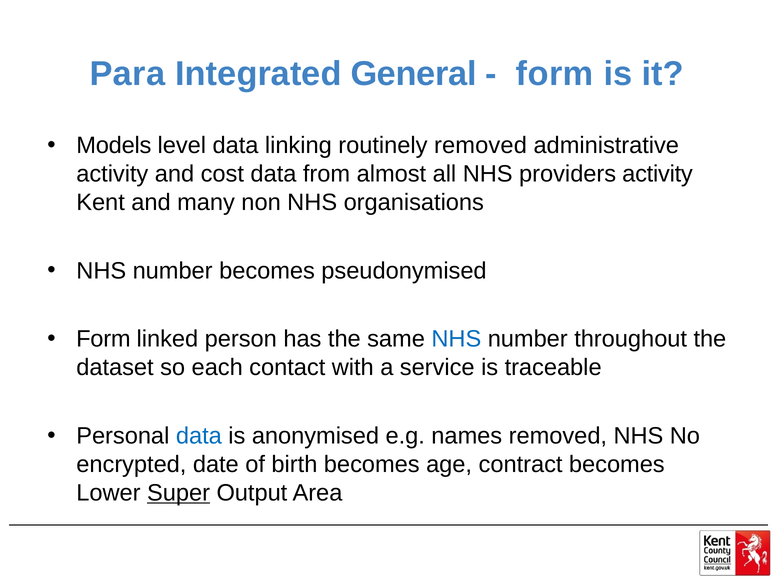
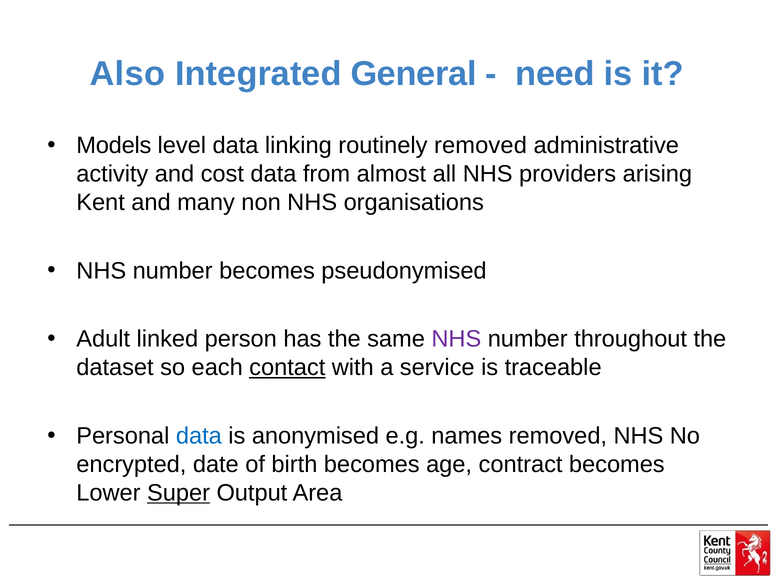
Para: Para -> Also
form at (555, 74): form -> need
providers activity: activity -> arising
Form at (103, 339): Form -> Adult
NHS at (456, 339) colour: blue -> purple
contact underline: none -> present
